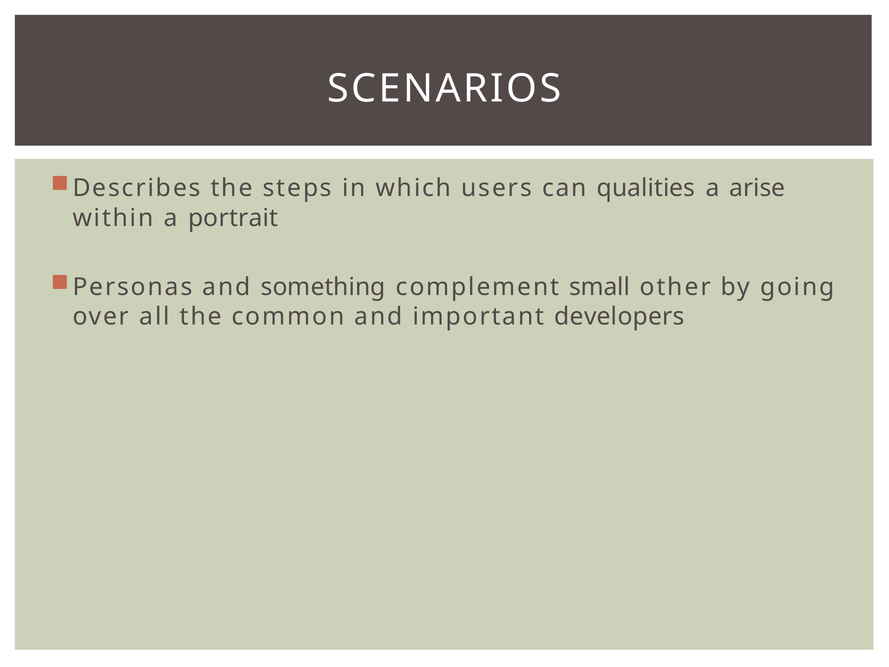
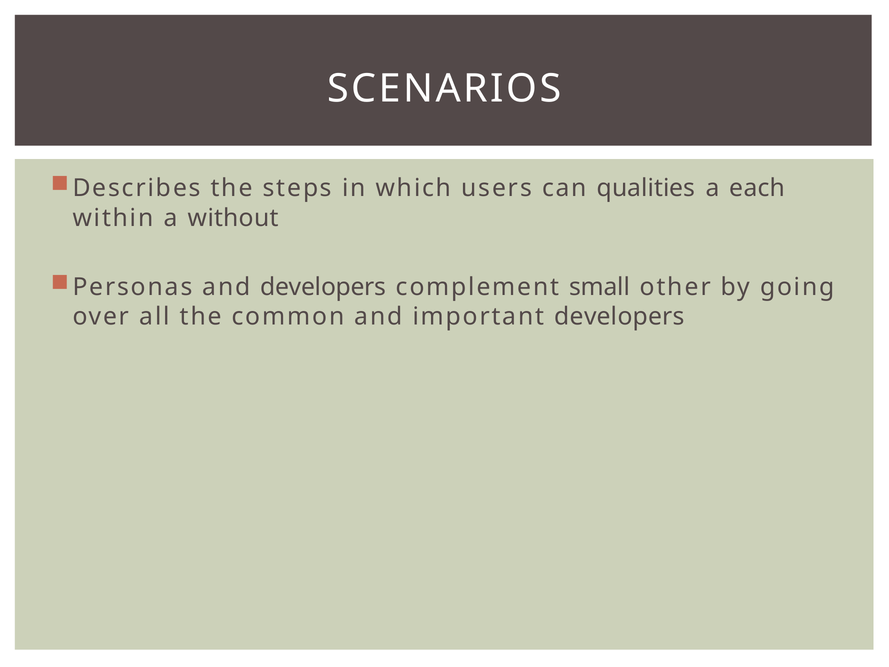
arise: arise -> each
portrait: portrait -> without
and something: something -> developers
